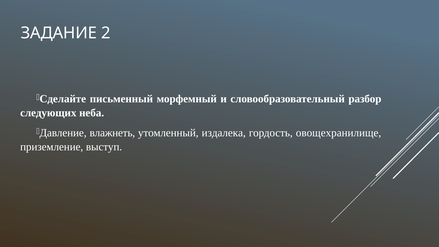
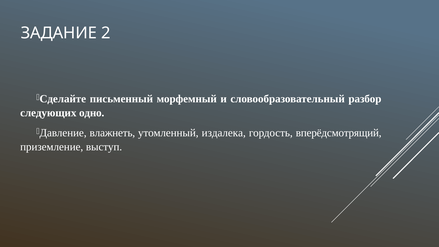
неба: неба -> одно
овощехранилище: овощехранилище -> вперёдсмотрящий
